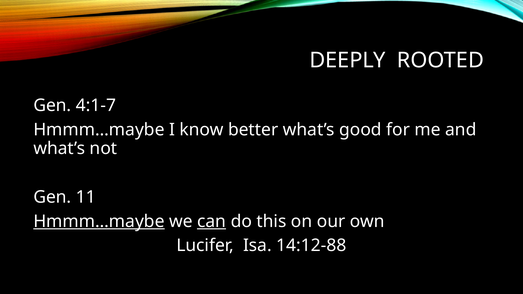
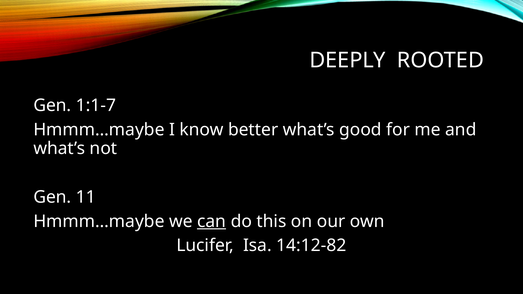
4:1-7: 4:1-7 -> 1:1-7
Hmmm…maybe at (99, 221) underline: present -> none
14:12-88: 14:12-88 -> 14:12-82
